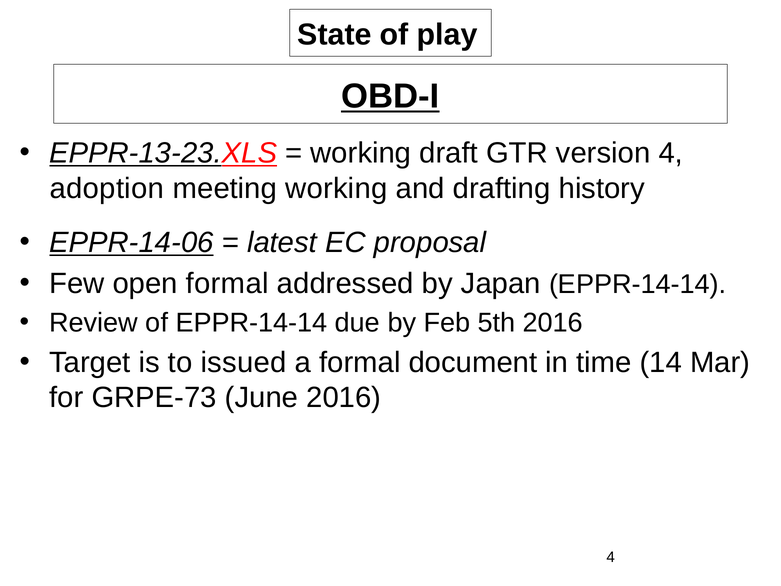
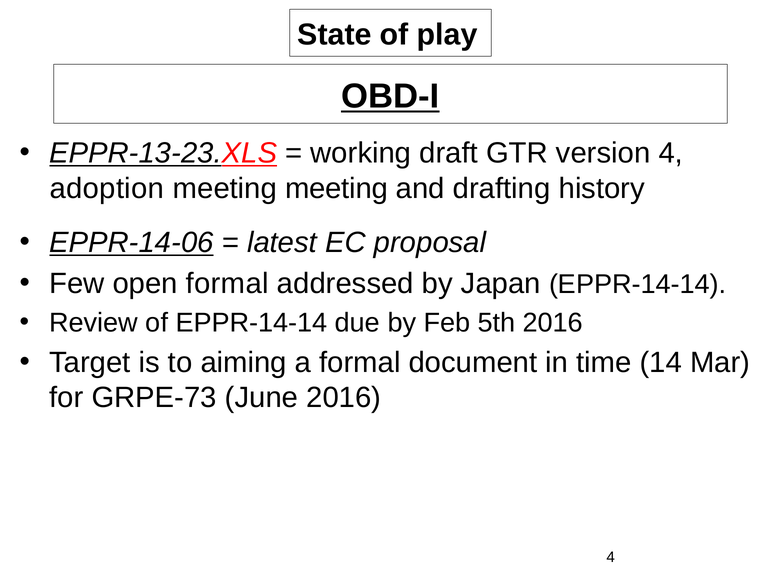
meeting working: working -> meeting
issued: issued -> aiming
